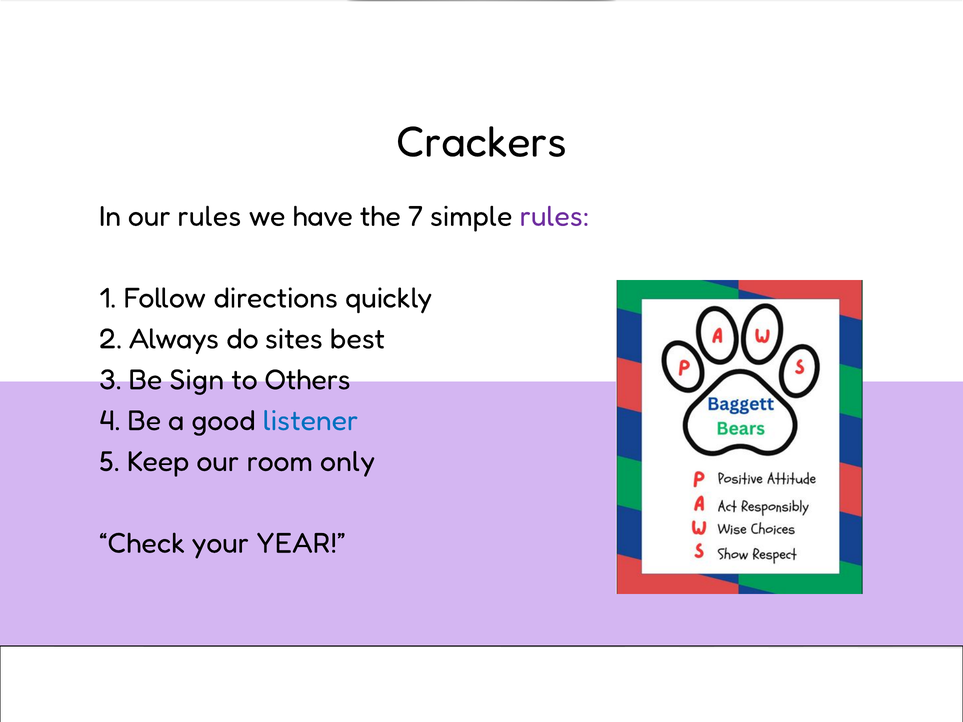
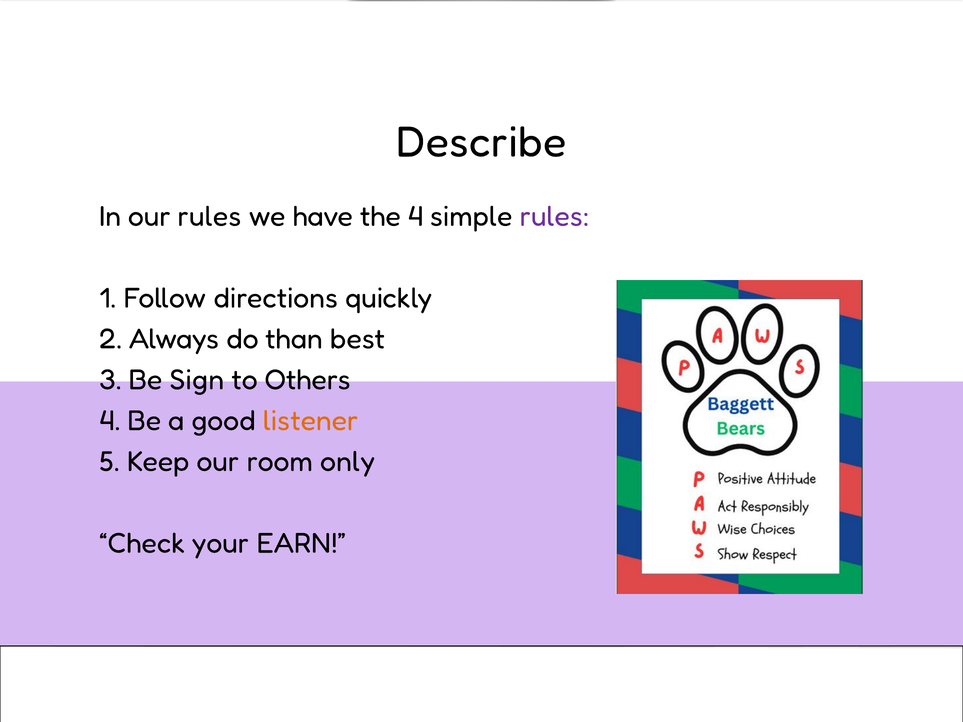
Crackers: Crackers -> Describe
the 7: 7 -> 4
sites: sites -> than
listener colour: blue -> orange
YEAR: YEAR -> EARN
